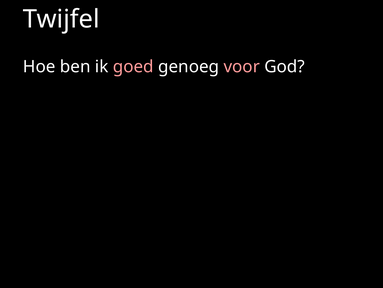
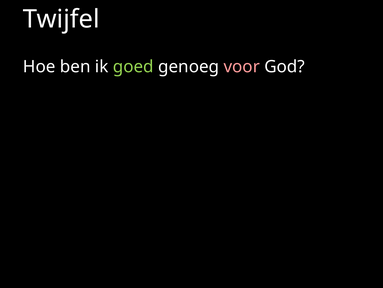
goed colour: pink -> light green
